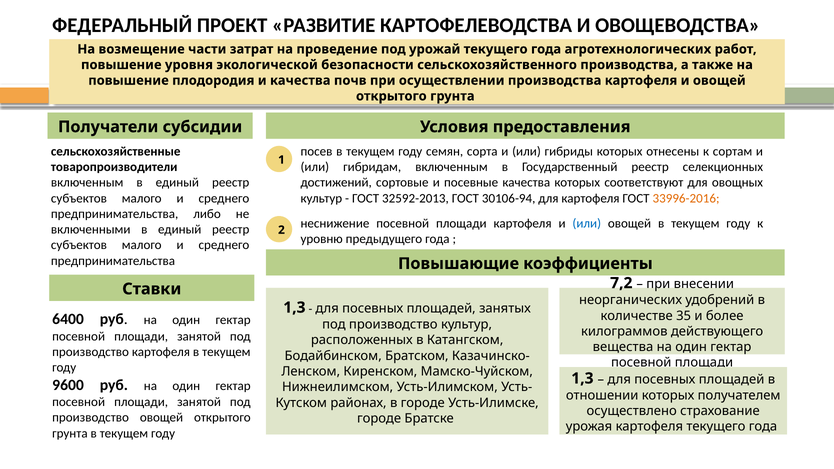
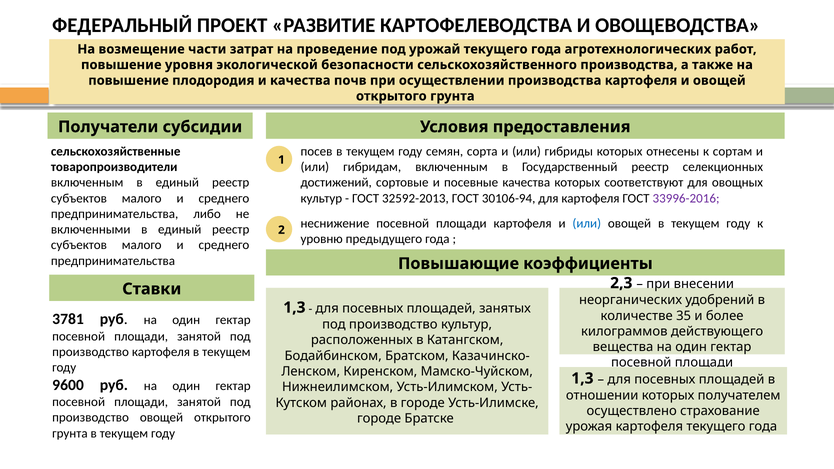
33996-2016 colour: orange -> purple
7,2: 7,2 -> 2,3
6400: 6400 -> 3781
